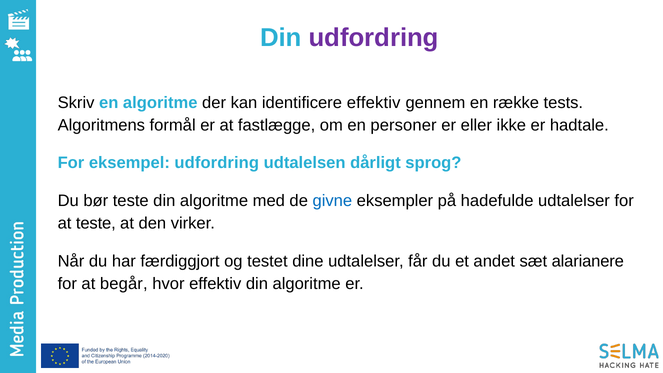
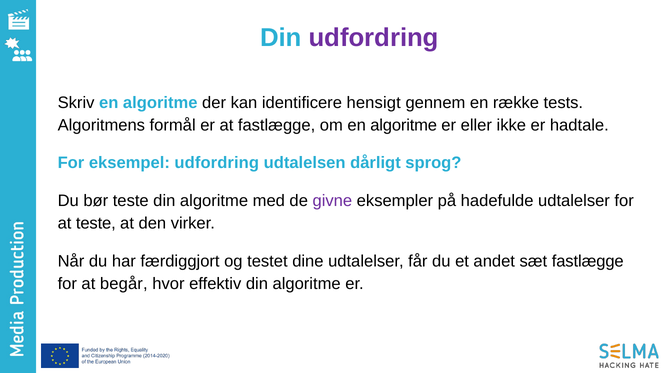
identificere effektiv: effektiv -> hensigt
om en personer: personer -> algoritme
givne colour: blue -> purple
sæt alarianere: alarianere -> fastlægge
